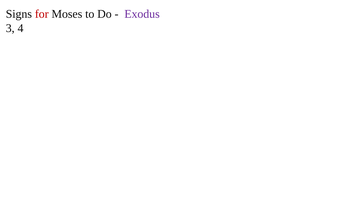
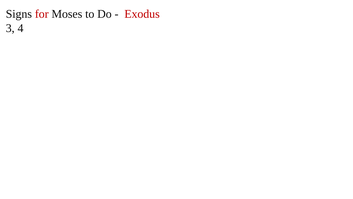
Exodus colour: purple -> red
